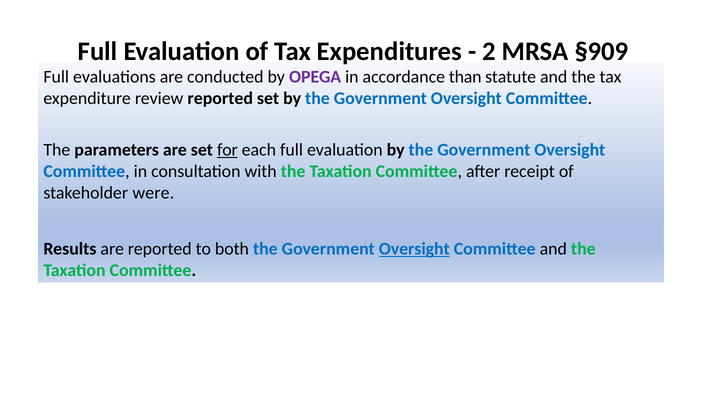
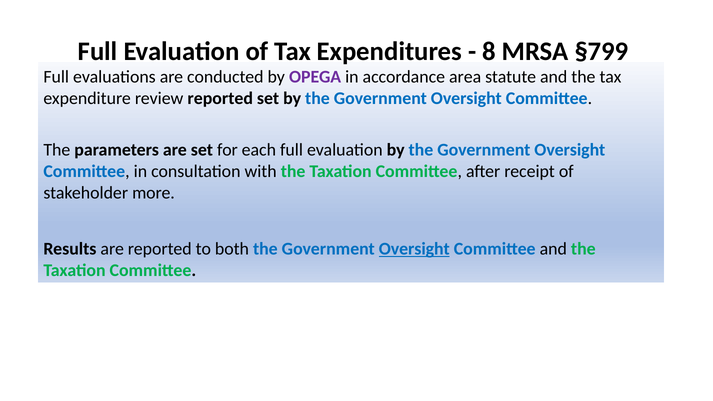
2: 2 -> 8
§909: §909 -> §799
than: than -> area
for underline: present -> none
were: were -> more
